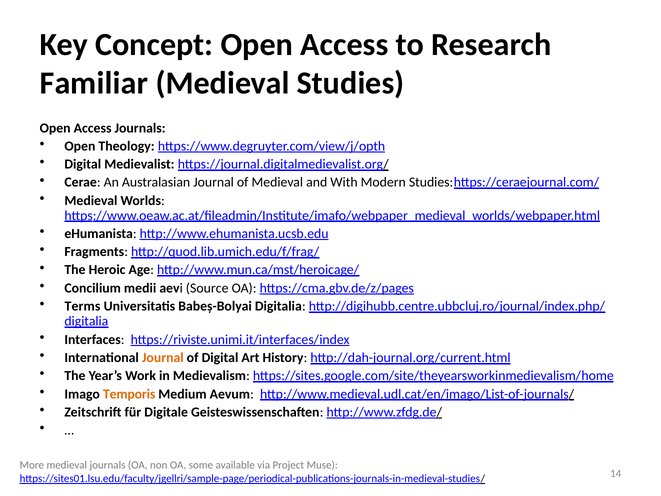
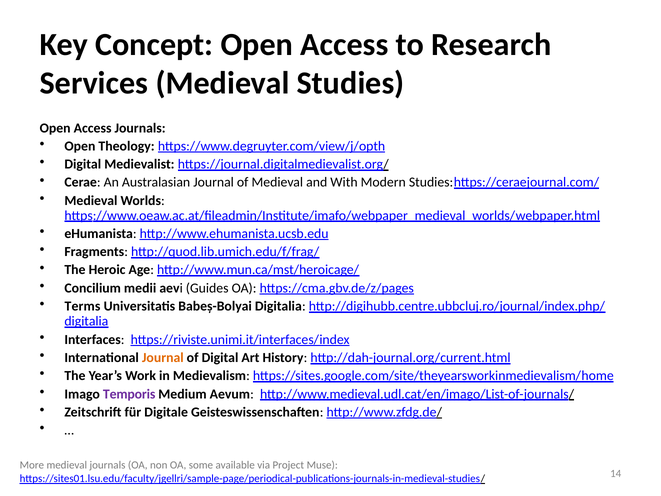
Familiar: Familiar -> Services
Source: Source -> Guides
Temporis colour: orange -> purple
